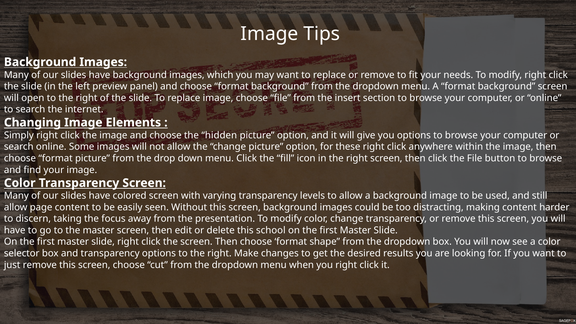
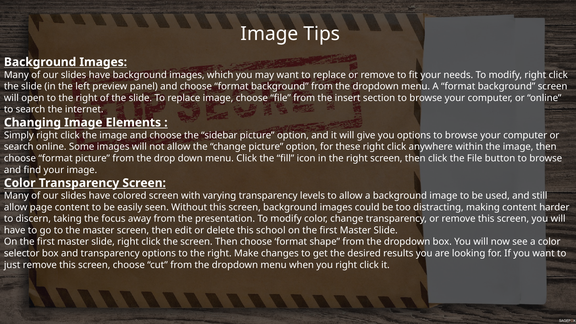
hidden: hidden -> sidebar
